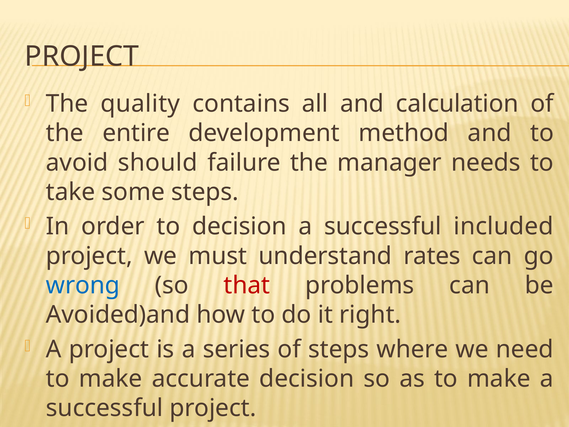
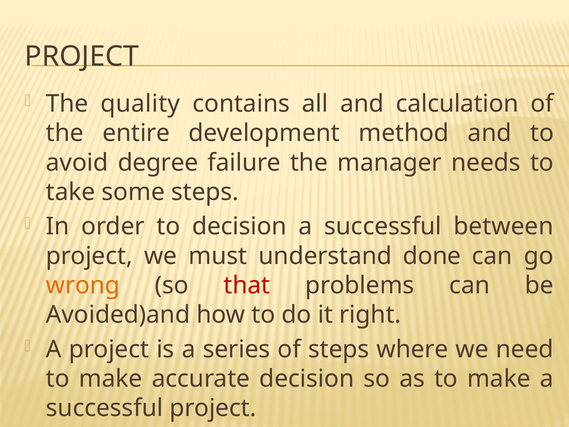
should: should -> degree
included: included -> between
rates: rates -> done
wrong colour: blue -> orange
